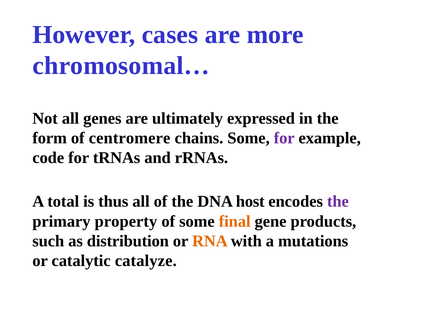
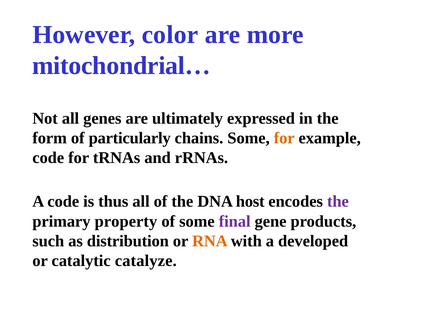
cases: cases -> color
chromosomal…: chromosomal… -> mitochondrial…
centromere: centromere -> particularly
for at (284, 138) colour: purple -> orange
A total: total -> code
final colour: orange -> purple
mutations: mutations -> developed
